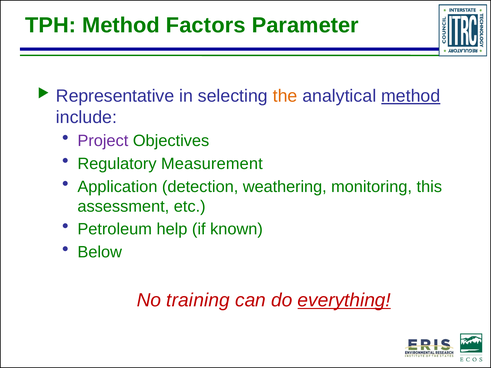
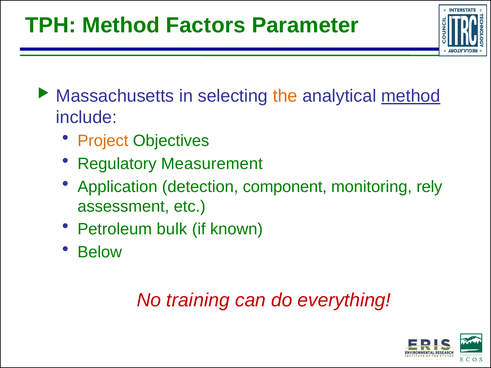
Representative: Representative -> Massachusetts
Project colour: purple -> orange
weathering: weathering -> component
this: this -> rely
help: help -> bulk
everything underline: present -> none
